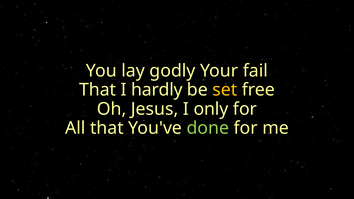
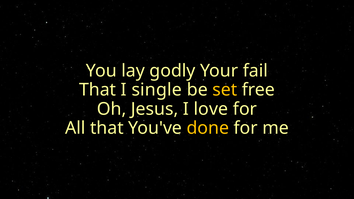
hardly: hardly -> single
only: only -> love
done colour: light green -> yellow
